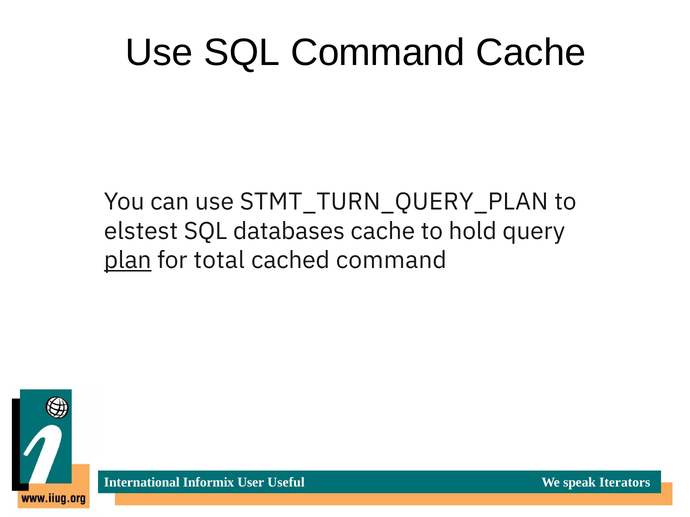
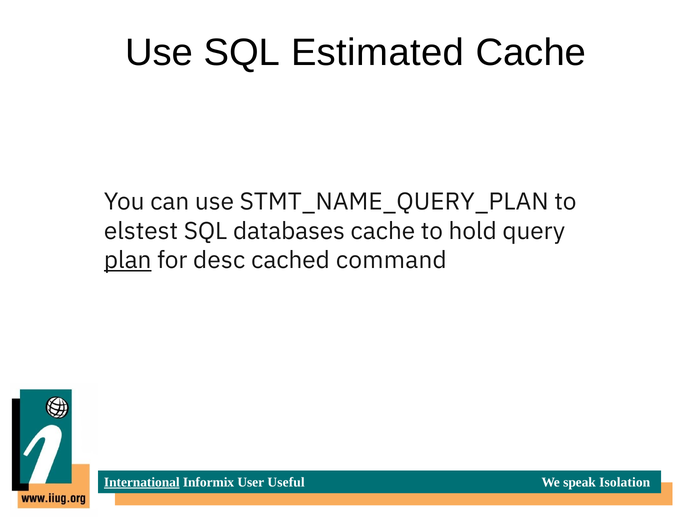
SQL Command: Command -> Estimated
STMT_TURN_QUERY_PLAN: STMT_TURN_QUERY_PLAN -> STMT_NAME_QUERY_PLAN
total: total -> desc
International underline: none -> present
Iterators: Iterators -> Isolation
